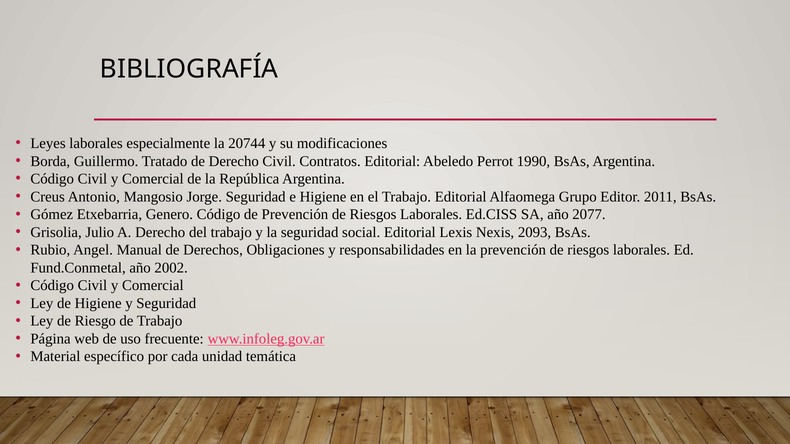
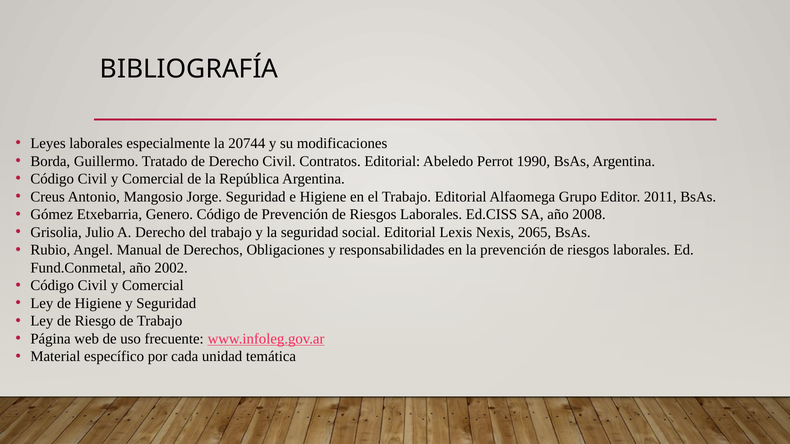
2077: 2077 -> 2008
2093: 2093 -> 2065
